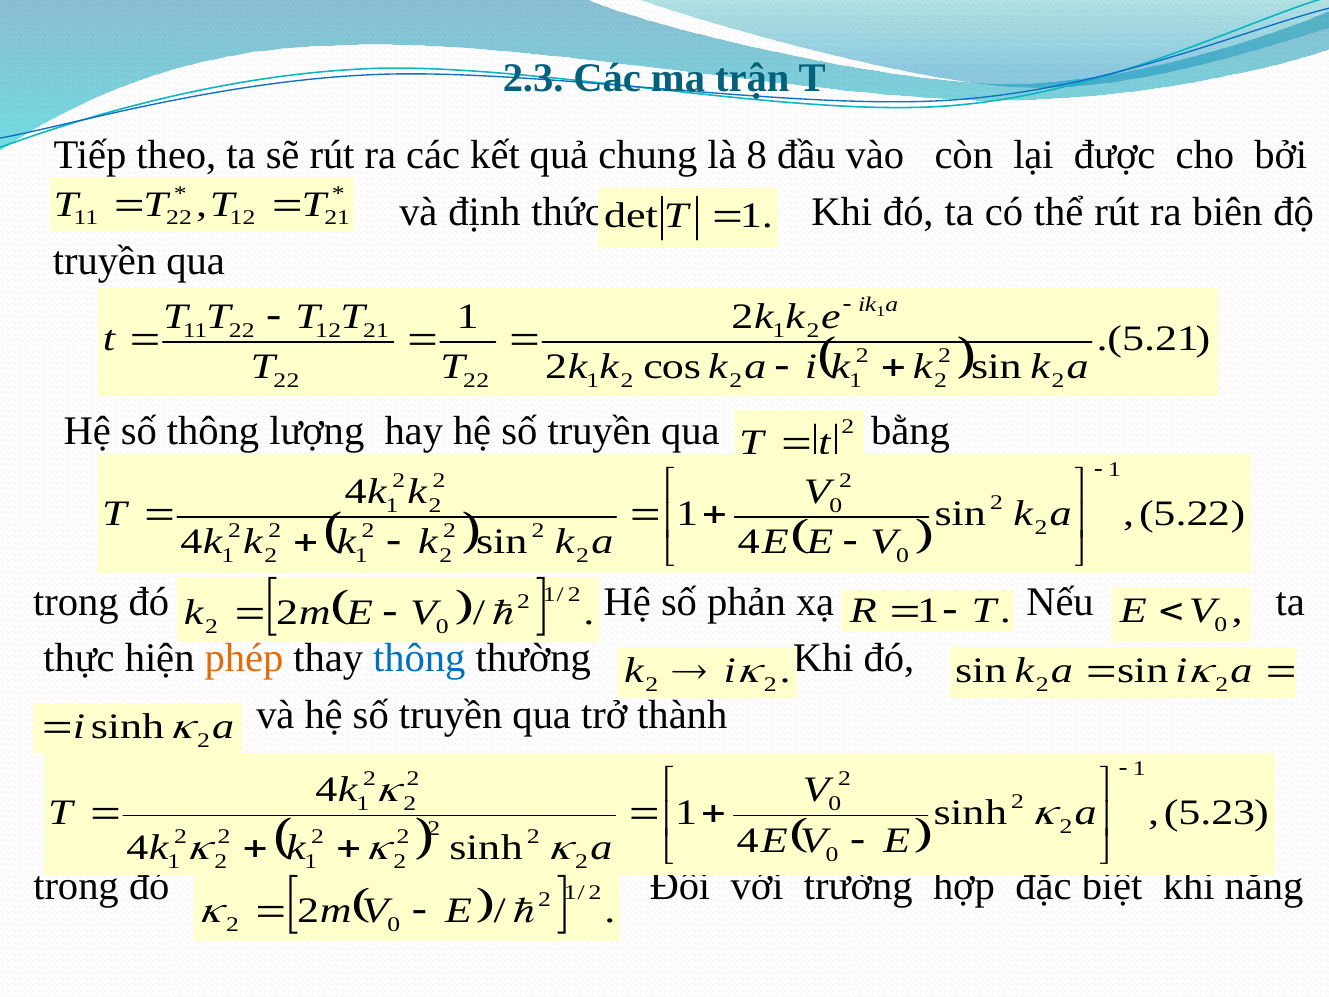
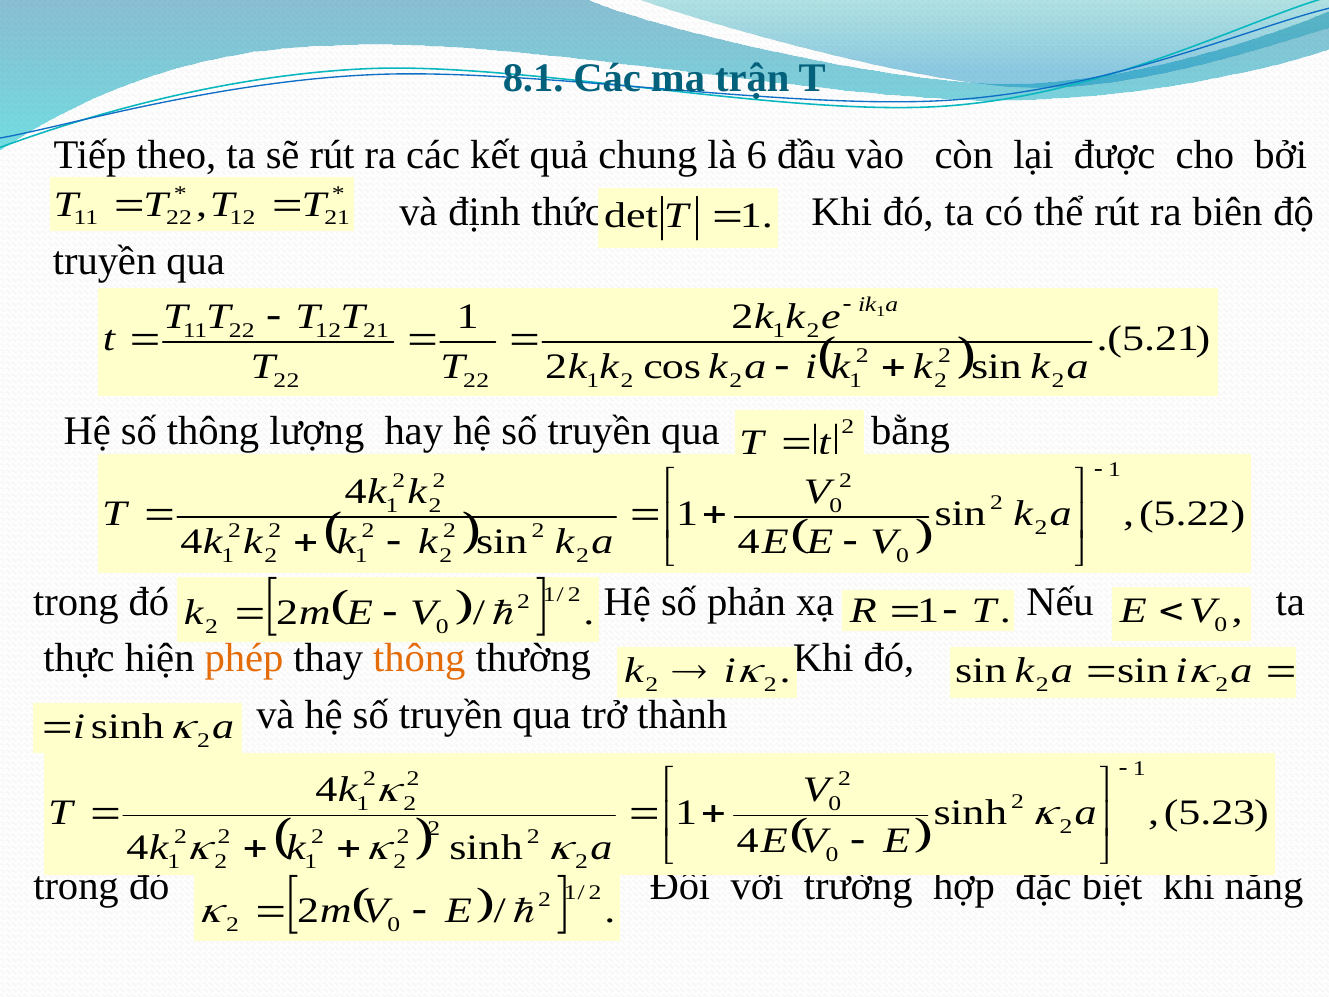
2.3: 2.3 -> 8.1
8: 8 -> 6
thông at (419, 658) colour: blue -> orange
